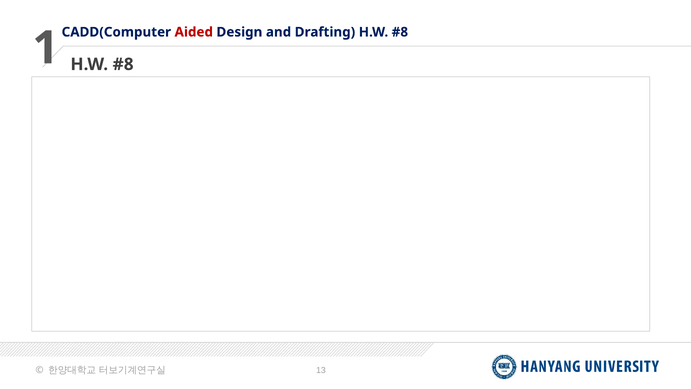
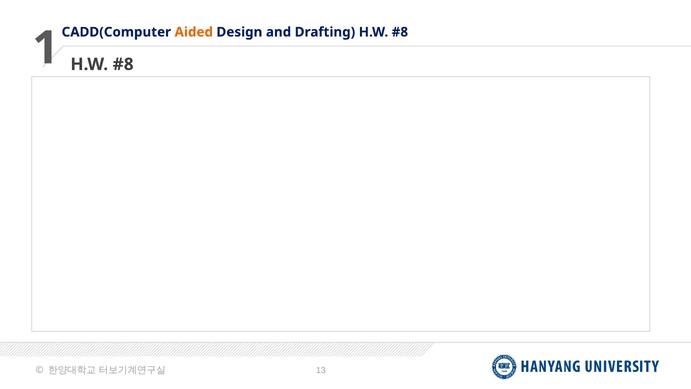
Aided colour: red -> orange
